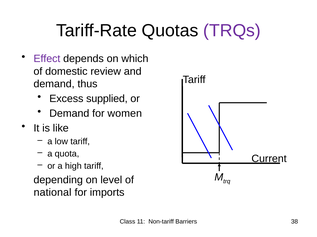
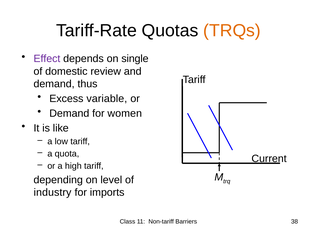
TRQs colour: purple -> orange
which: which -> single
supplied: supplied -> variable
national: national -> industry
